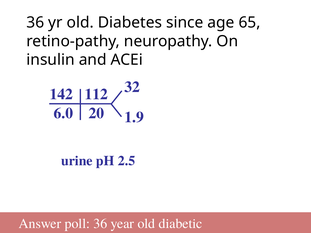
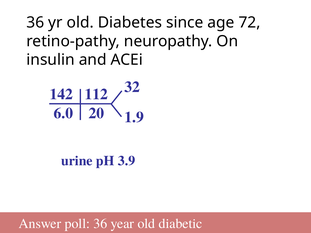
65: 65 -> 72
2.5: 2.5 -> 3.9
